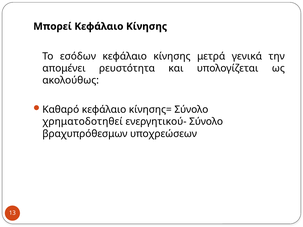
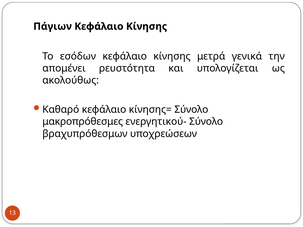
Μπορεί: Μπορεί -> Πάγιων
χρηματοδοτηθεί: χρηματοδοτηθεί -> μακροπρόθεσμες
